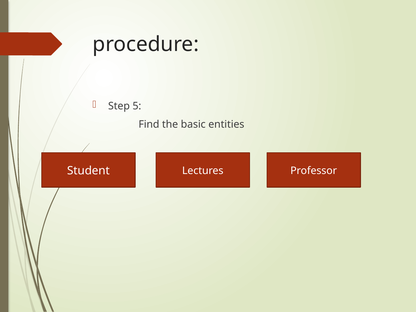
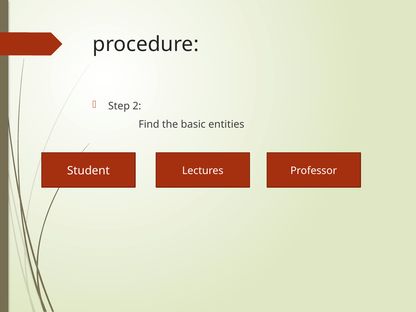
5: 5 -> 2
